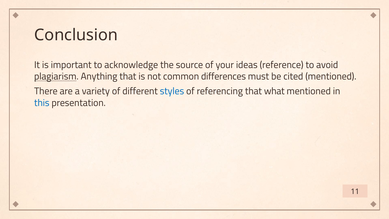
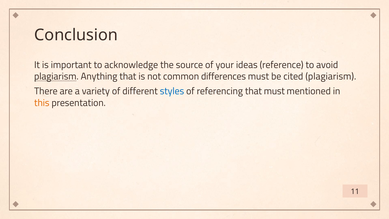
cited mentioned: mentioned -> plagiarism
that what: what -> must
this colour: blue -> orange
